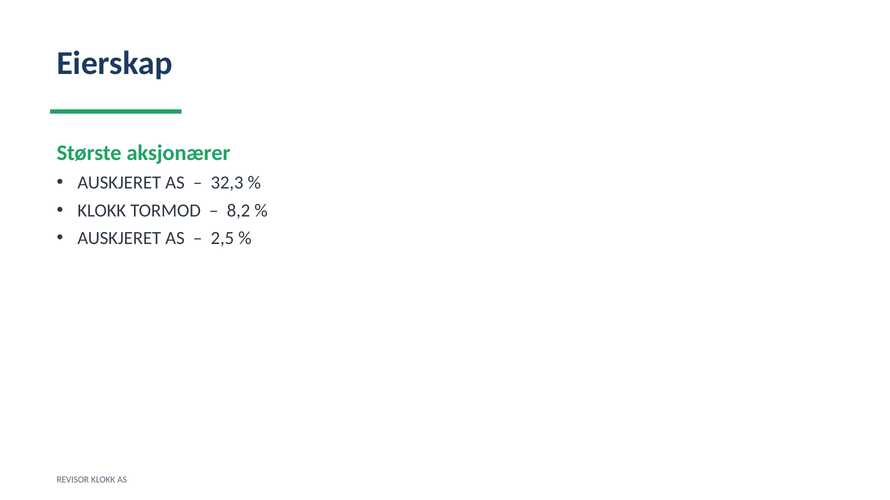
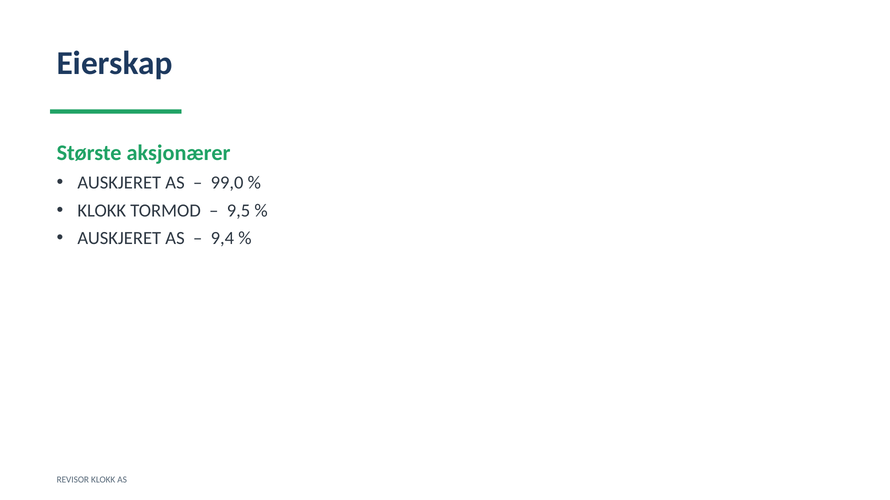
32,3: 32,3 -> 99,0
8,2: 8,2 -> 9,5
2,5: 2,5 -> 9,4
